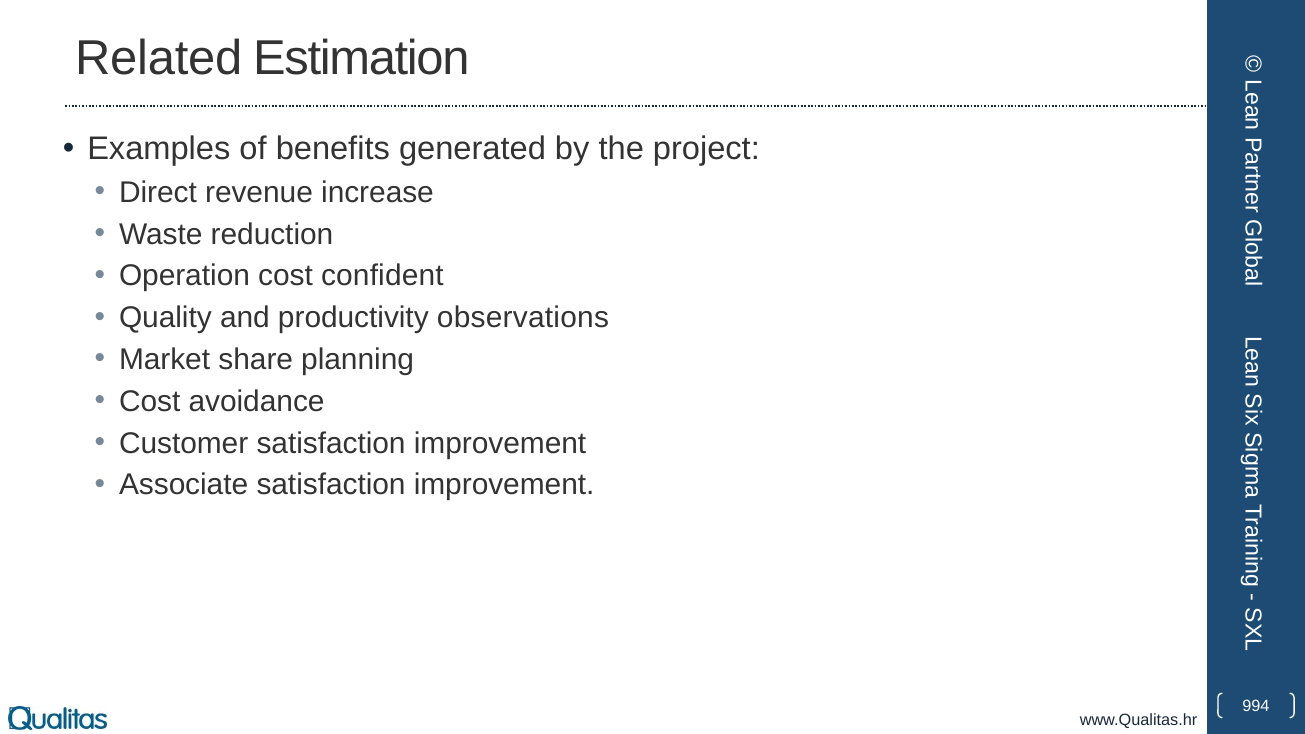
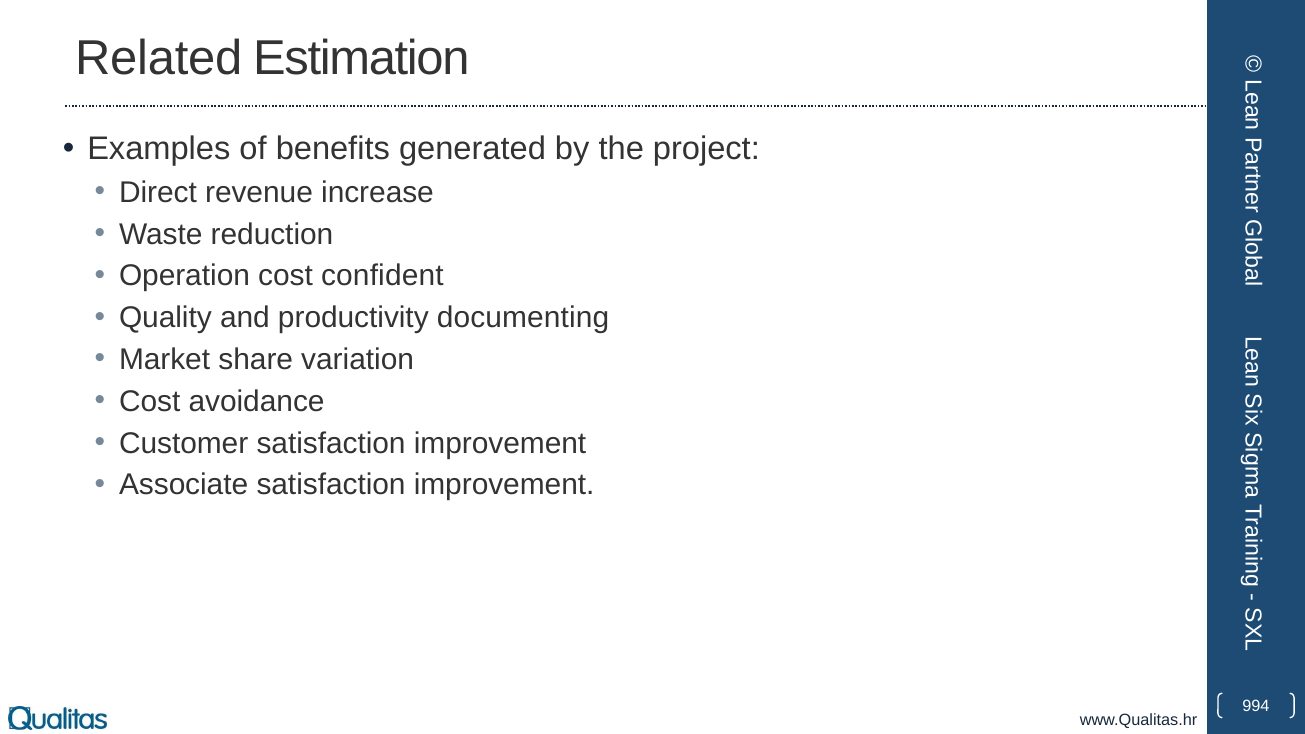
observations: observations -> documenting
planning: planning -> variation
